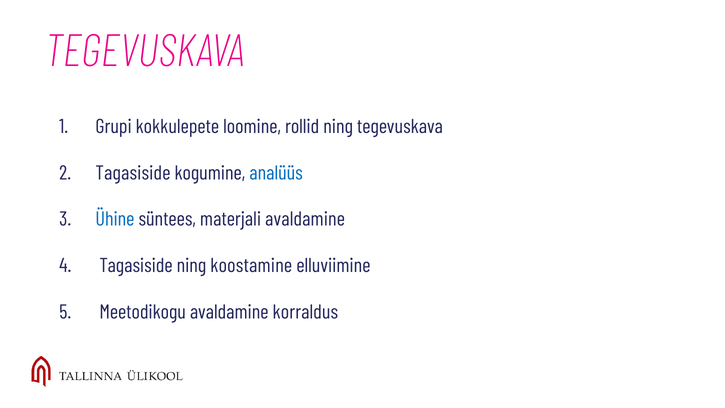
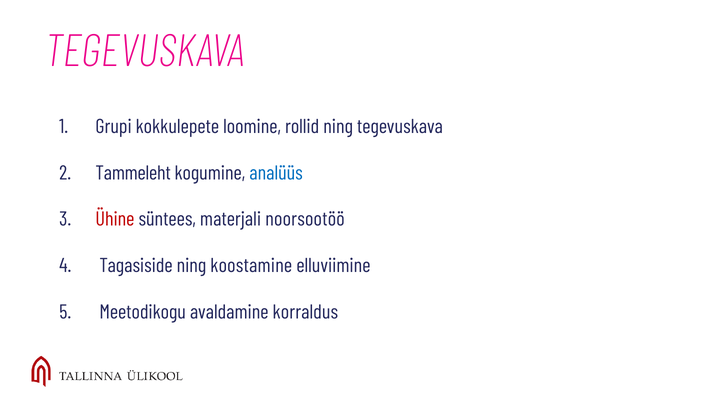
Tagasiside at (133, 173): Tagasiside -> Tammeleht
Ühine colour: blue -> red
materjali avaldamine: avaldamine -> noorsootöö
